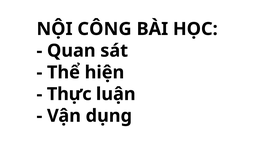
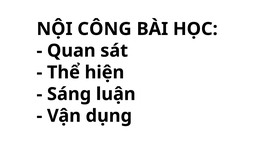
Thực: Thực -> Sáng
